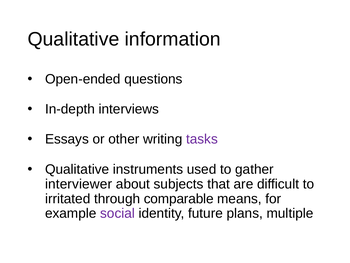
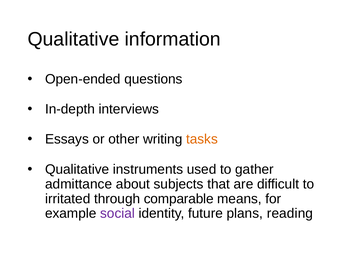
tasks colour: purple -> orange
interviewer: interviewer -> admittance
multiple: multiple -> reading
